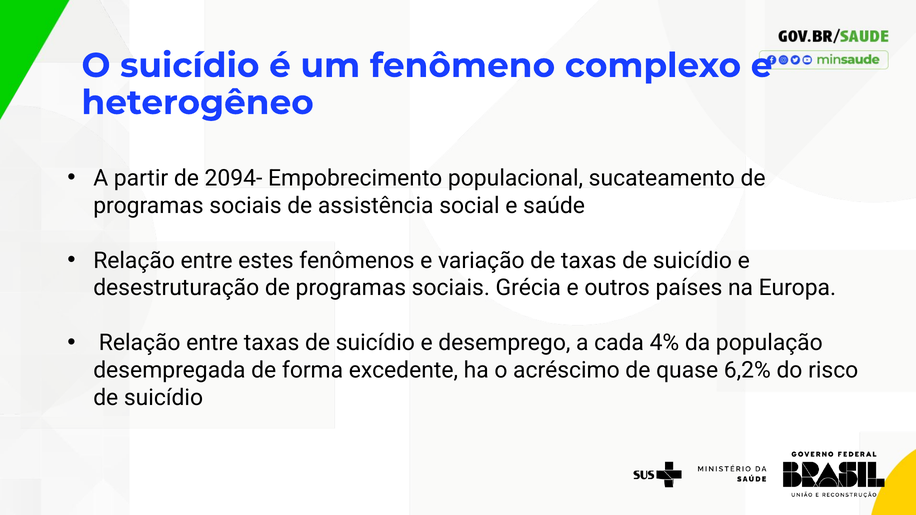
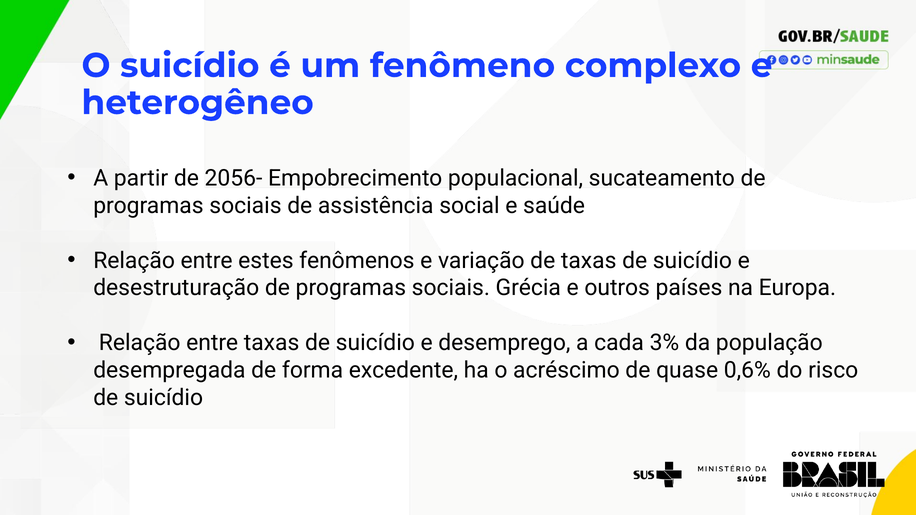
2094-: 2094- -> 2056-
4%: 4% -> 3%
6,2%: 6,2% -> 0,6%
